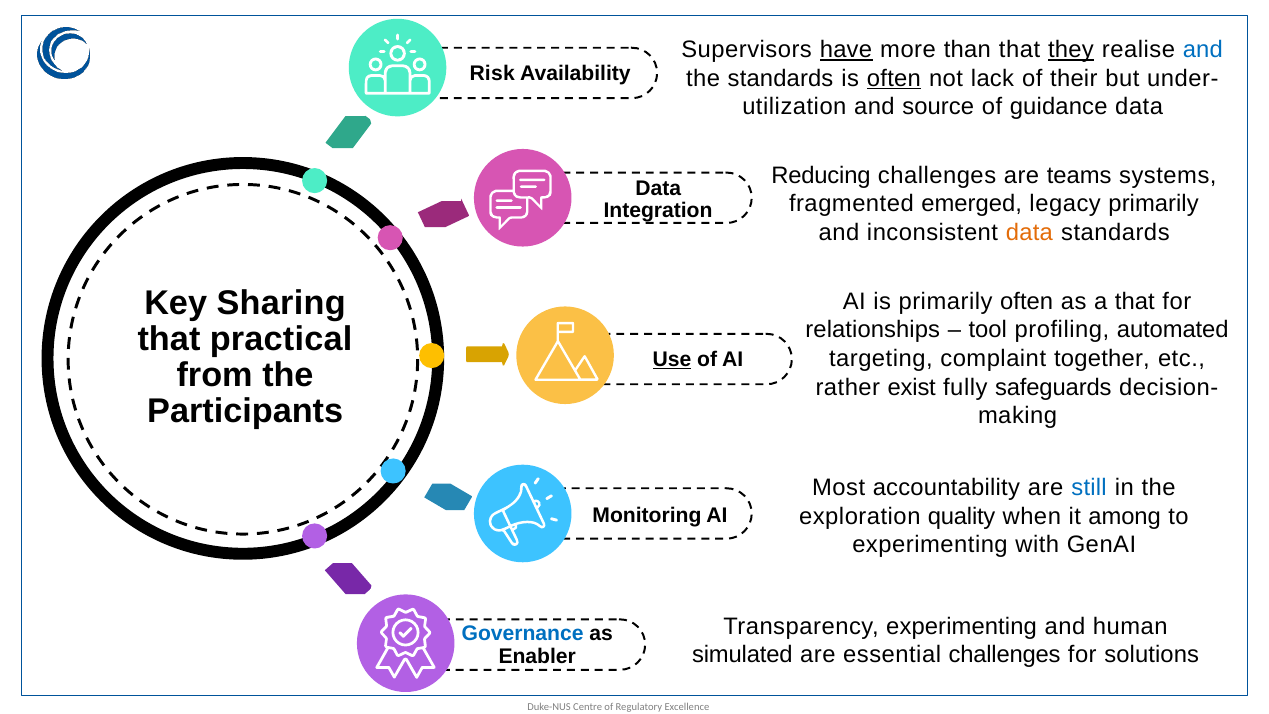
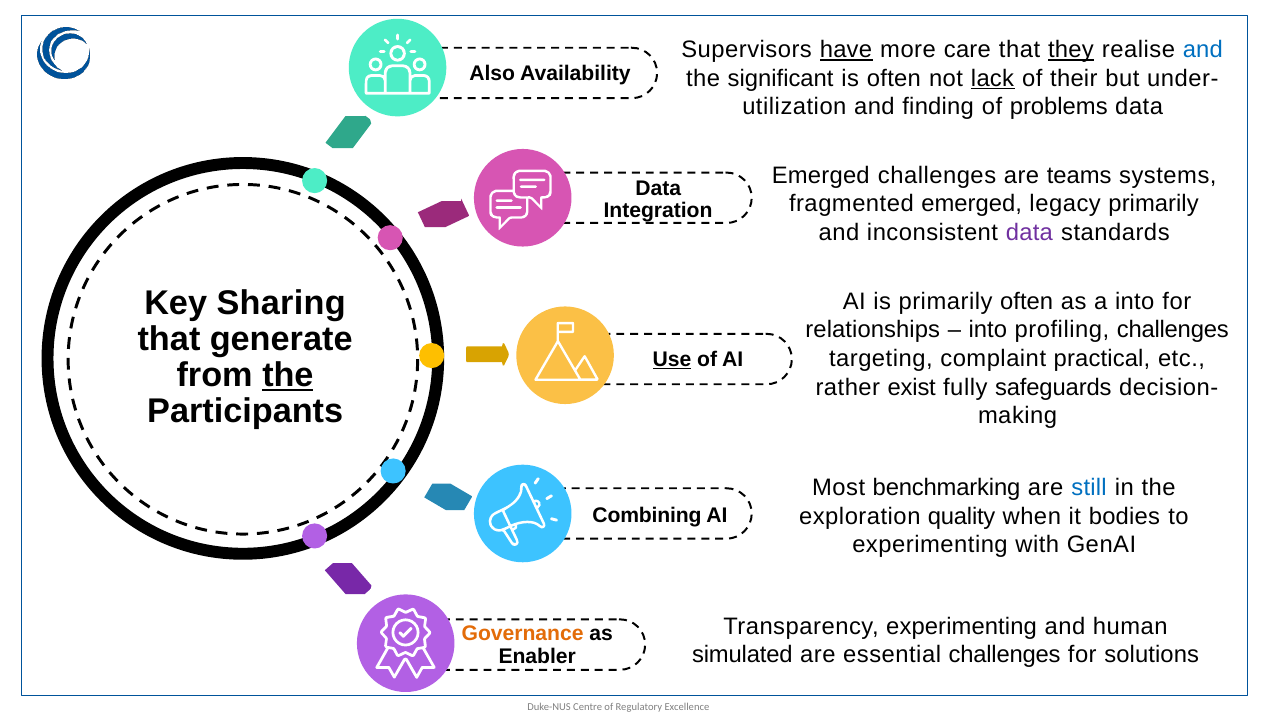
than: than -> care
Risk: Risk -> Also
the standards: standards -> significant
often at (894, 78) underline: present -> none
lack underline: none -> present
source: source -> finding
guidance: guidance -> problems
Reducing at (821, 175): Reducing -> Emerged
data at (1029, 232) colour: orange -> purple
a that: that -> into
tool at (988, 330): tool -> into
profiling automated: automated -> challenges
practical: practical -> generate
together: together -> practical
the at (288, 376) underline: none -> present
accountability: accountability -> benchmarking
Monitoring: Monitoring -> Combining
among: among -> bodies
Governance colour: blue -> orange
